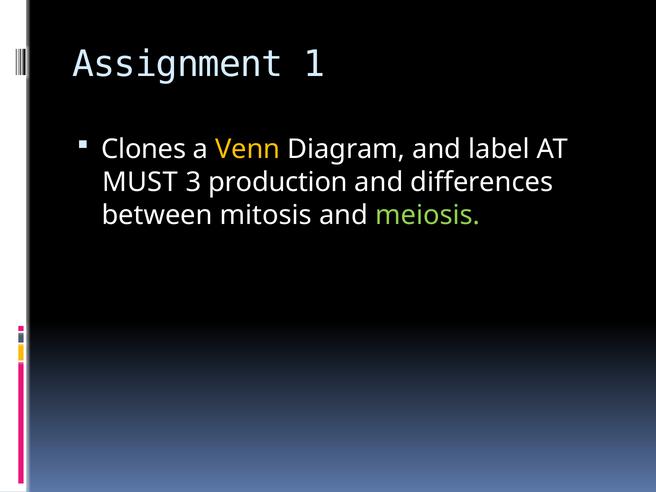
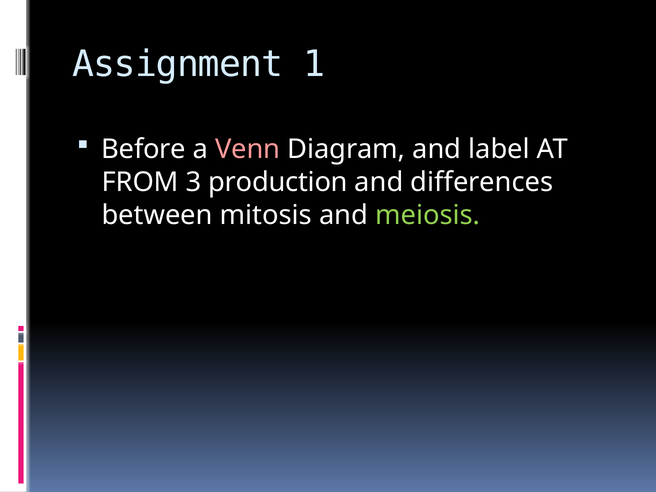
Clones: Clones -> Before
Venn colour: yellow -> pink
MUST: MUST -> FROM
